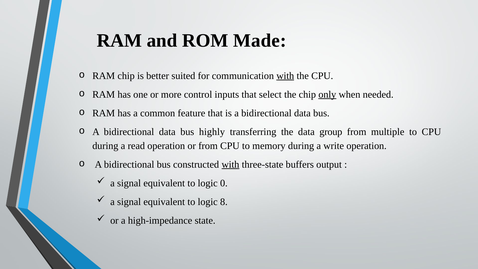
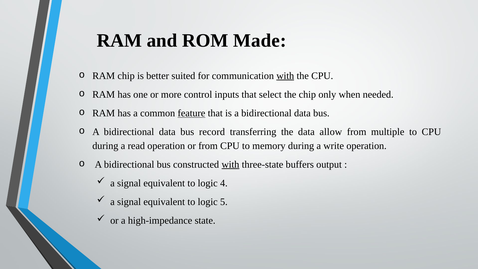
only underline: present -> none
feature underline: none -> present
highly: highly -> record
group: group -> allow
0: 0 -> 4
8: 8 -> 5
